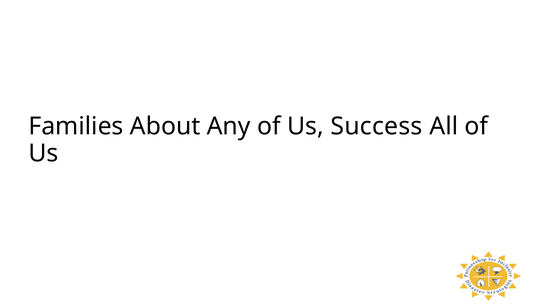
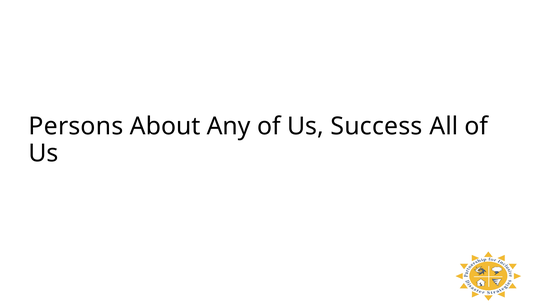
Families: Families -> Persons
